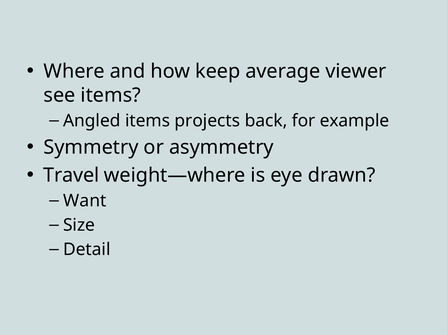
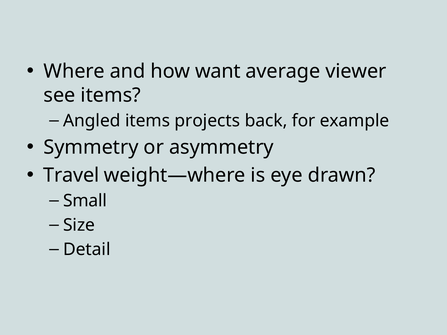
keep: keep -> want
Want: Want -> Small
